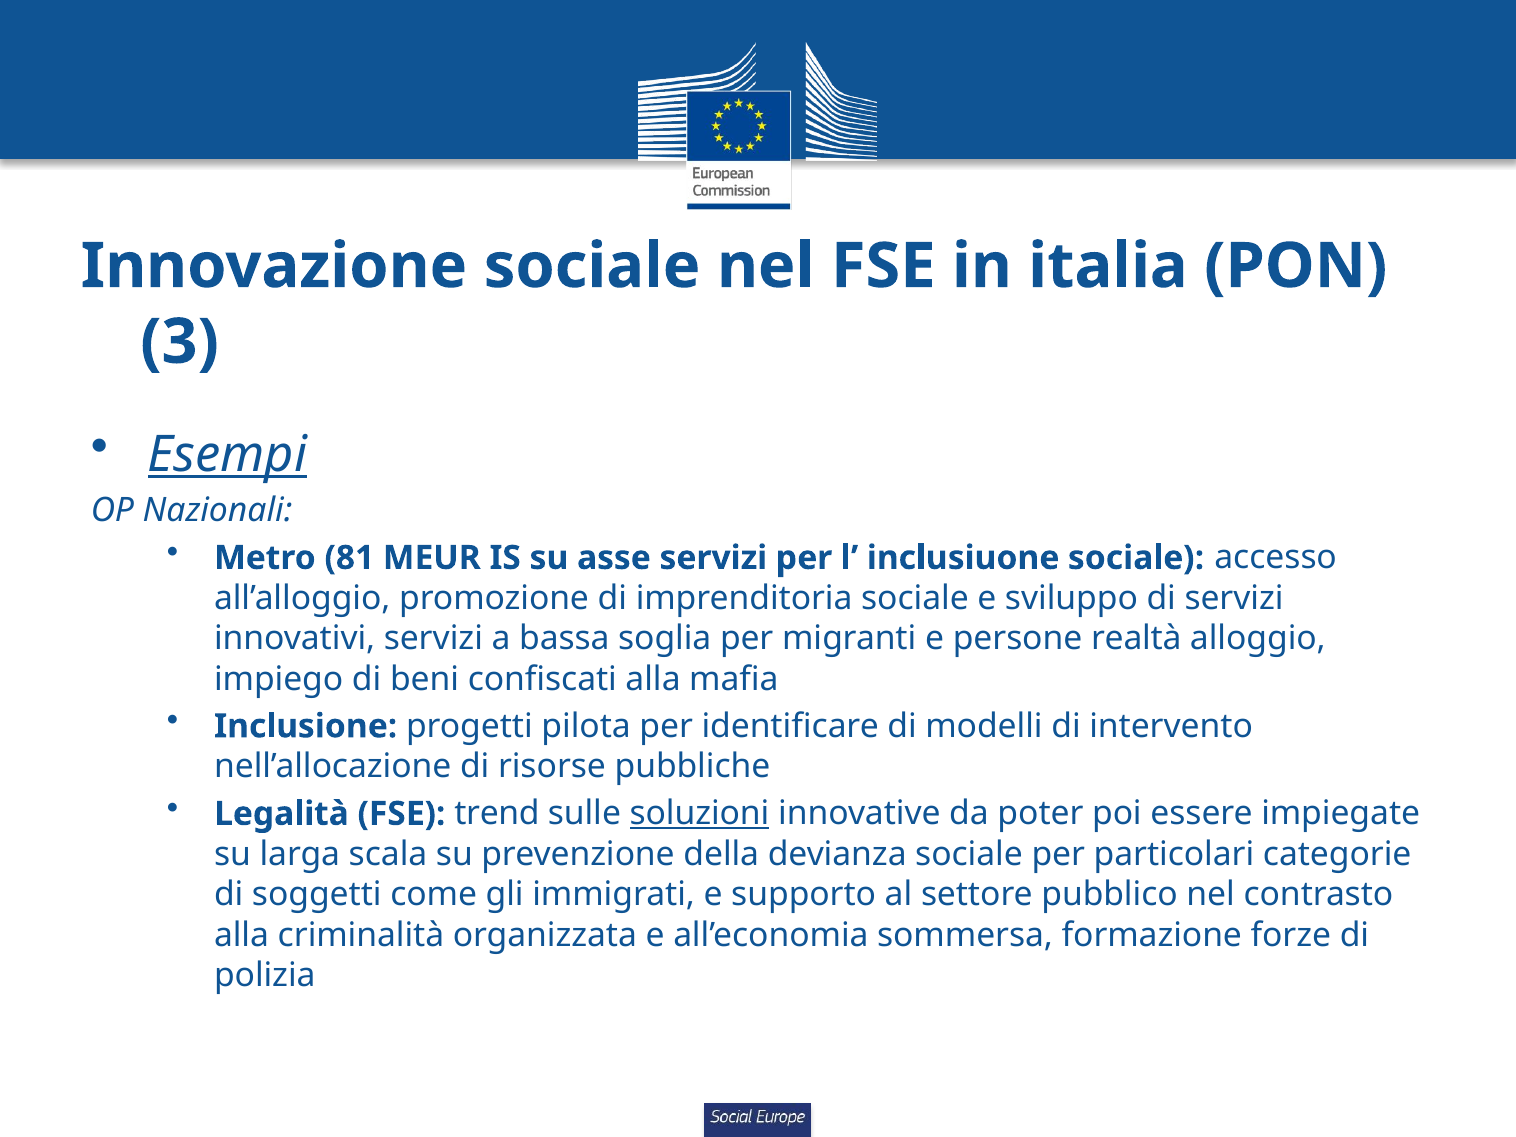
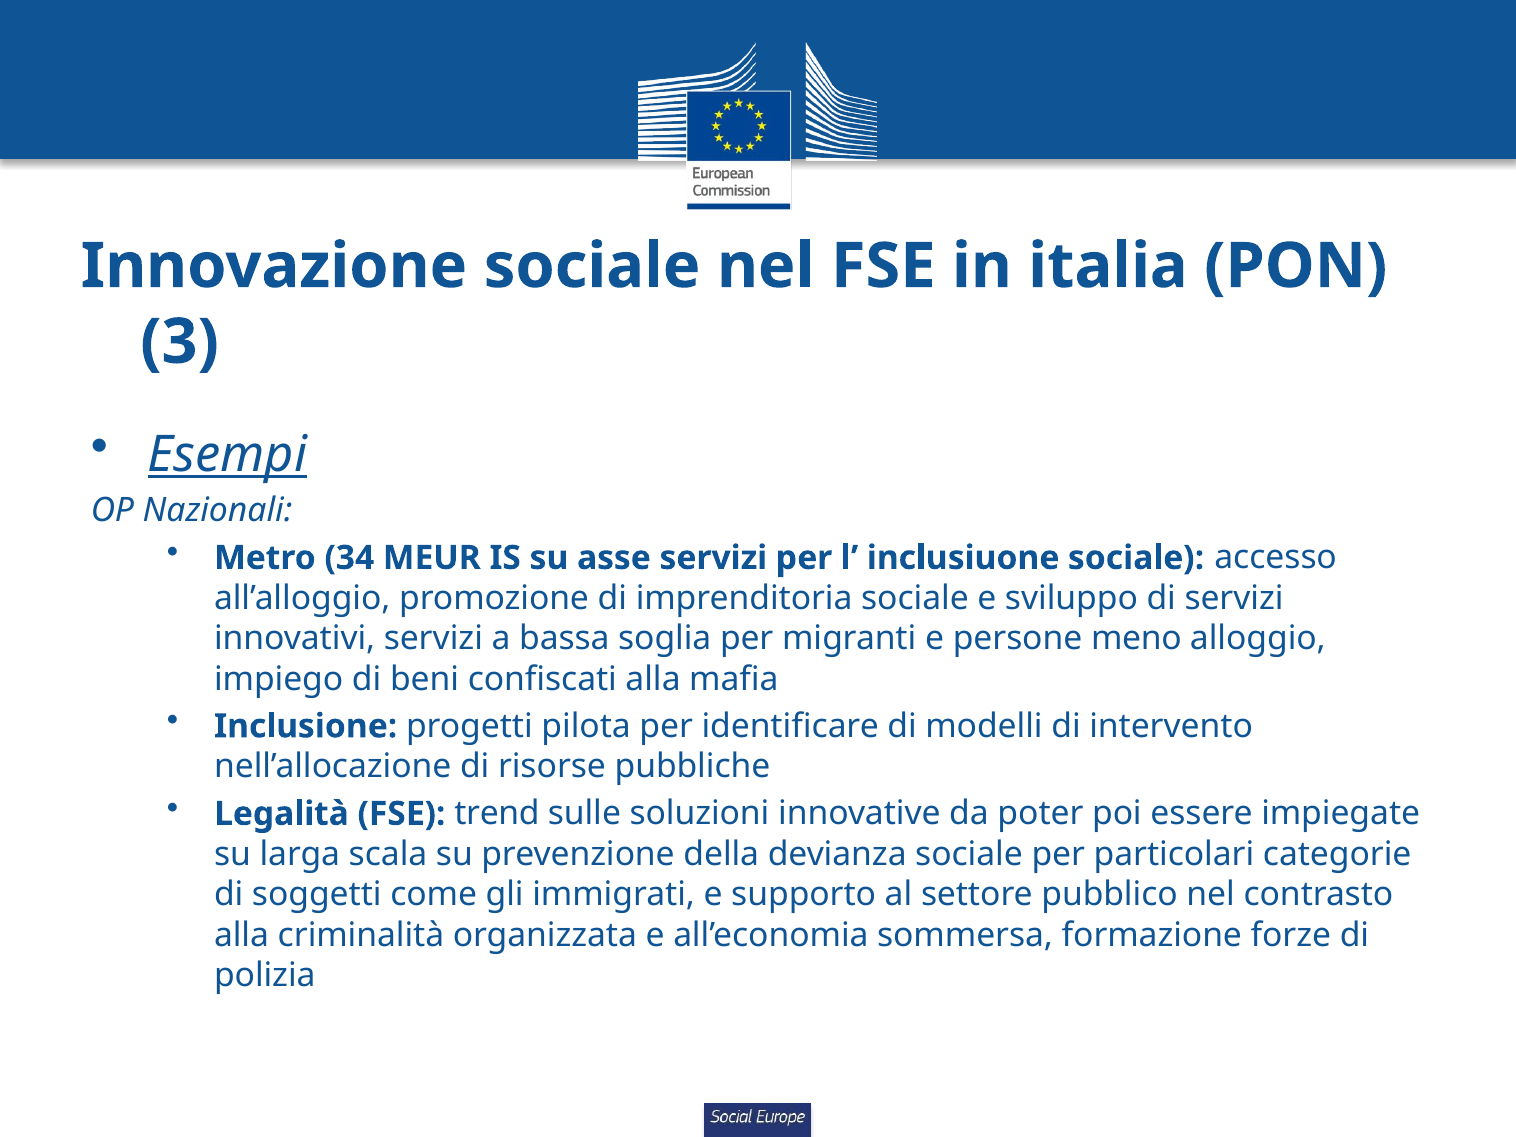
81: 81 -> 34
realtà: realtà -> meno
soluzioni underline: present -> none
